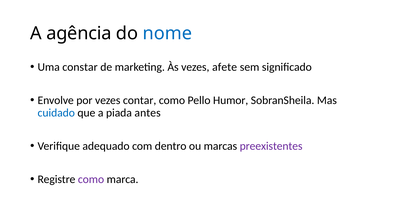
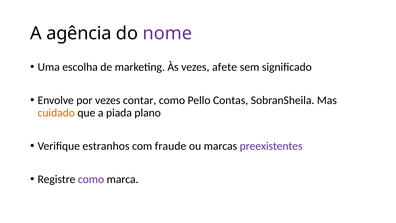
nome colour: blue -> purple
constar: constar -> escolha
Humor: Humor -> Contas
cuidado colour: blue -> orange
antes: antes -> plano
adequado: adequado -> estranhos
dentro: dentro -> fraude
